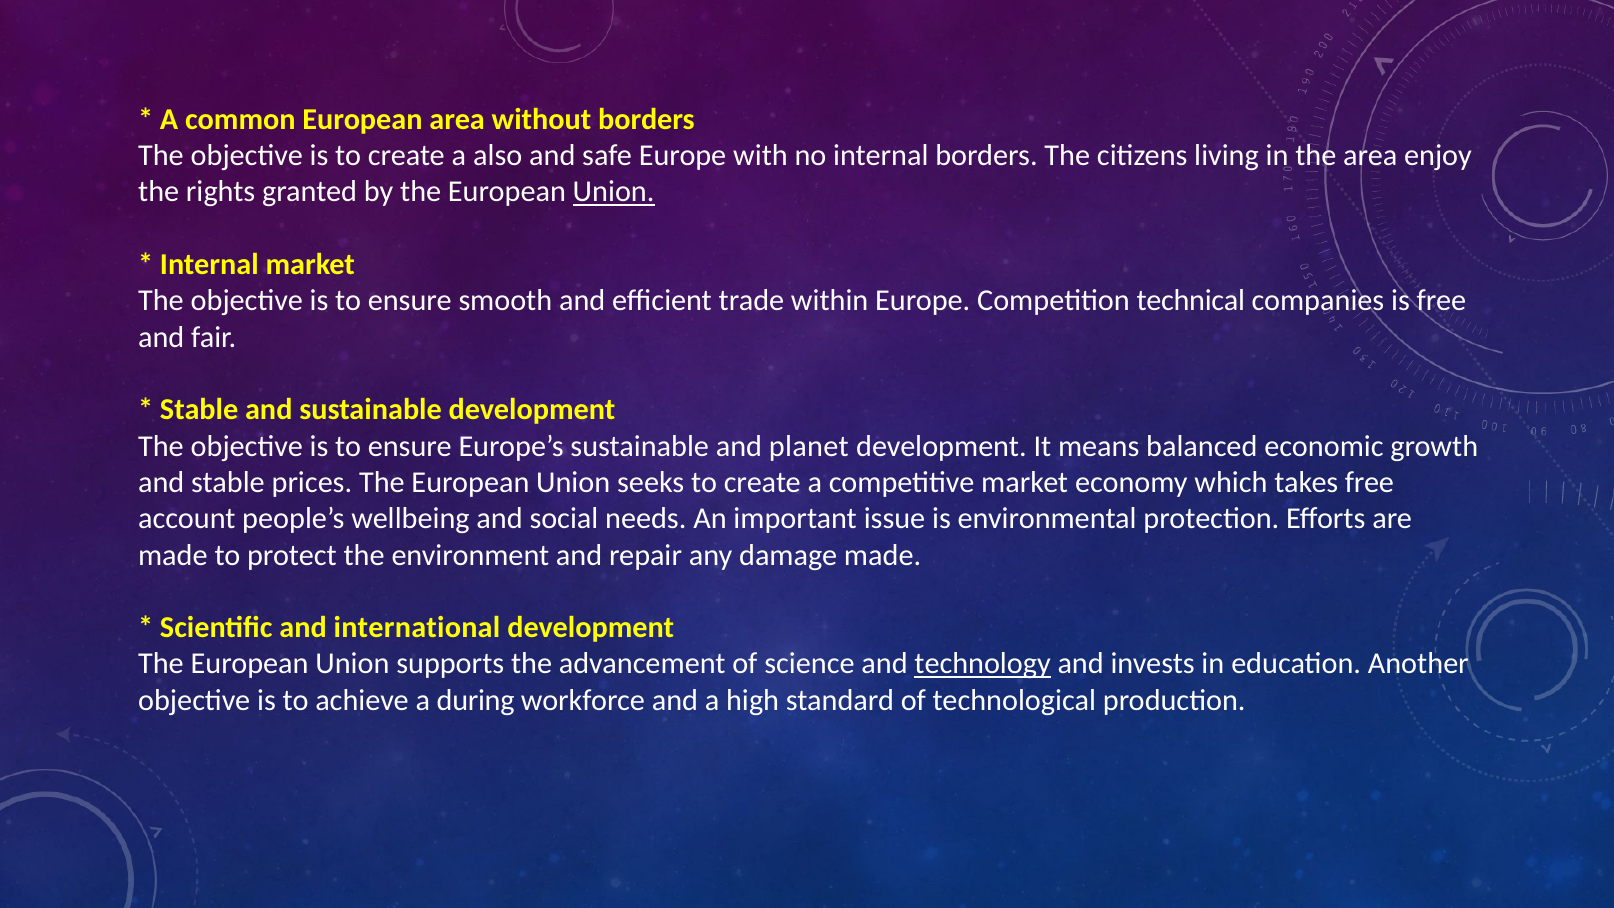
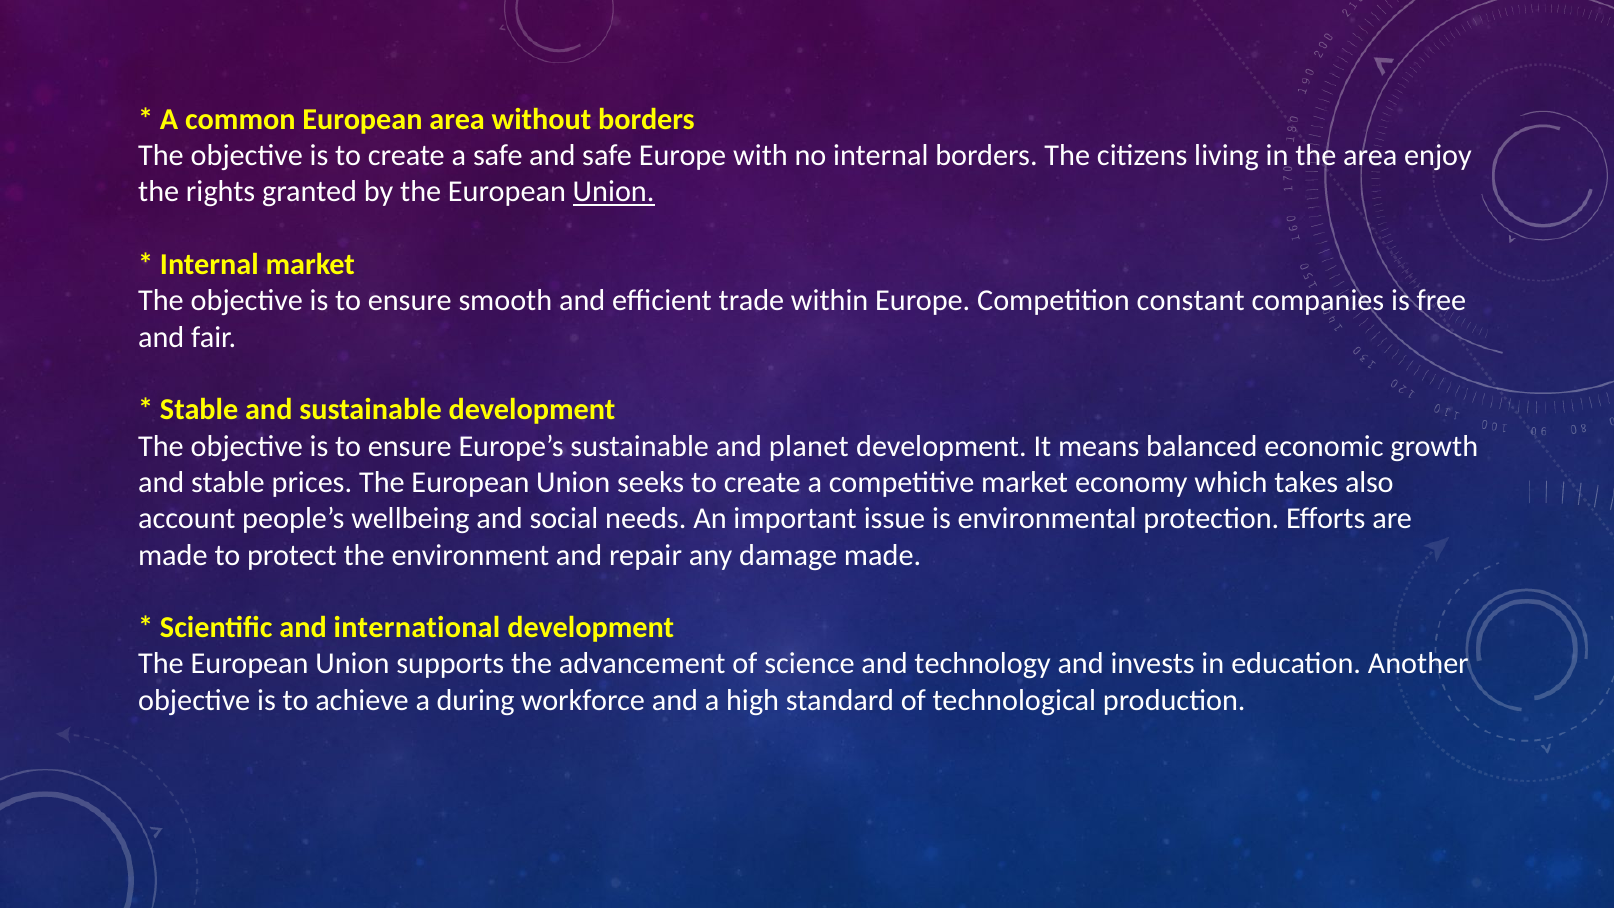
a also: also -> safe
technical: technical -> constant
takes free: free -> also
technology underline: present -> none
